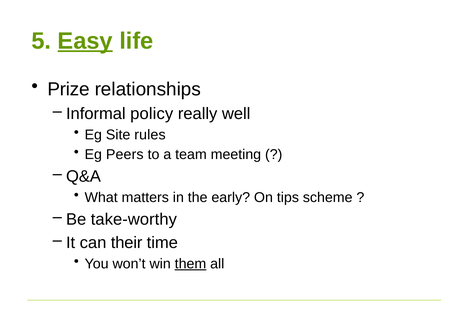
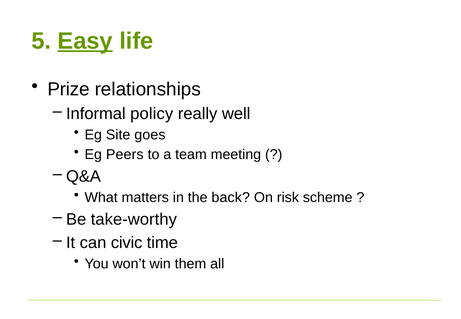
rules: rules -> goes
early: early -> back
tips: tips -> risk
their: their -> civic
them underline: present -> none
